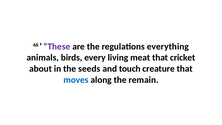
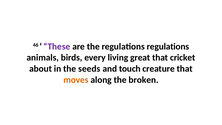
regulations everything: everything -> regulations
meat: meat -> great
moves colour: blue -> orange
remain: remain -> broken
